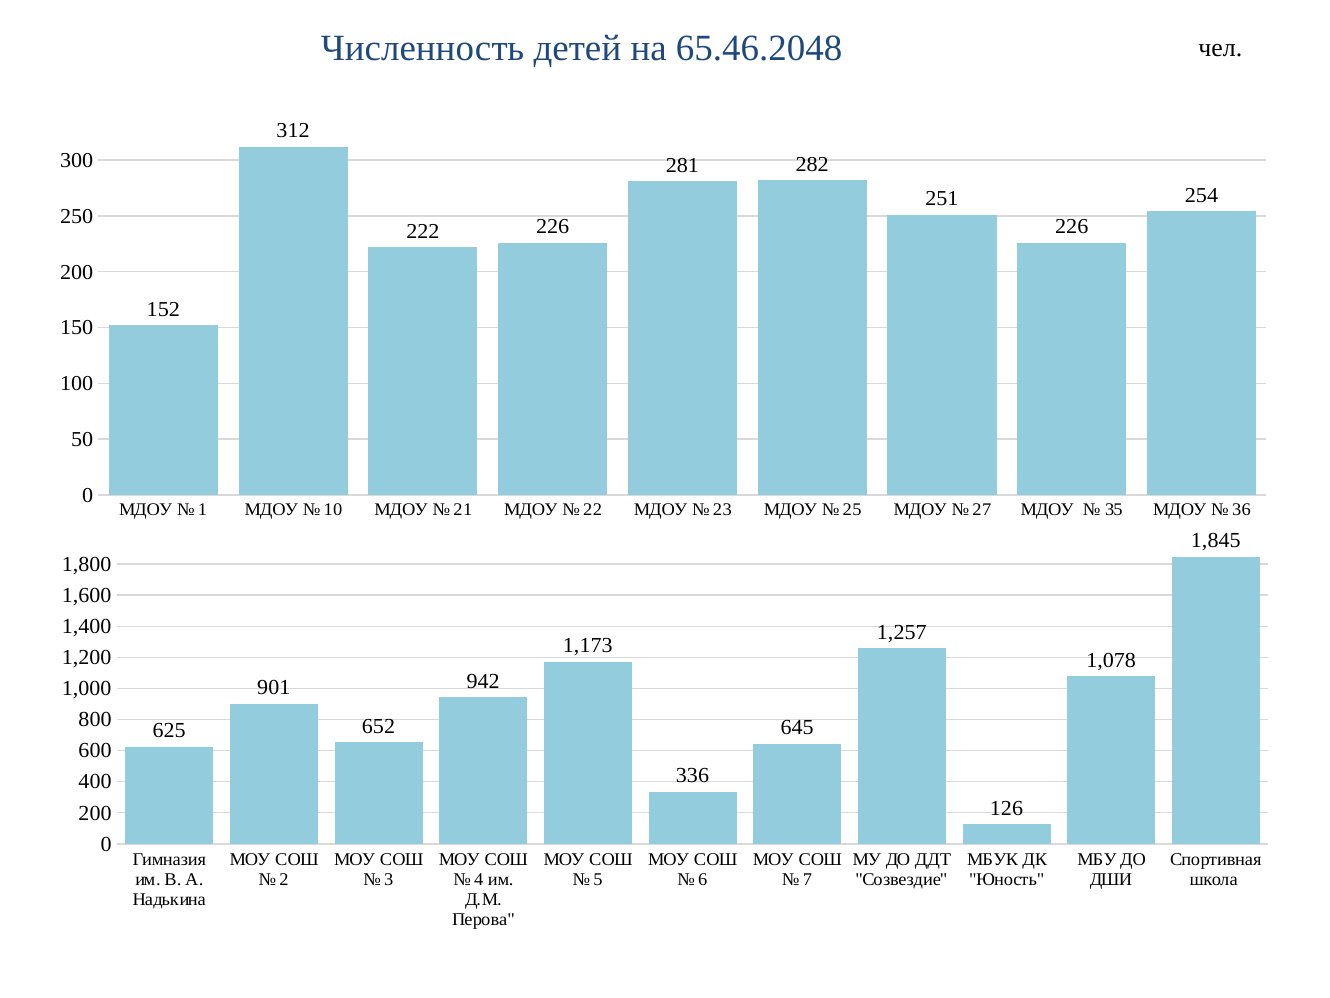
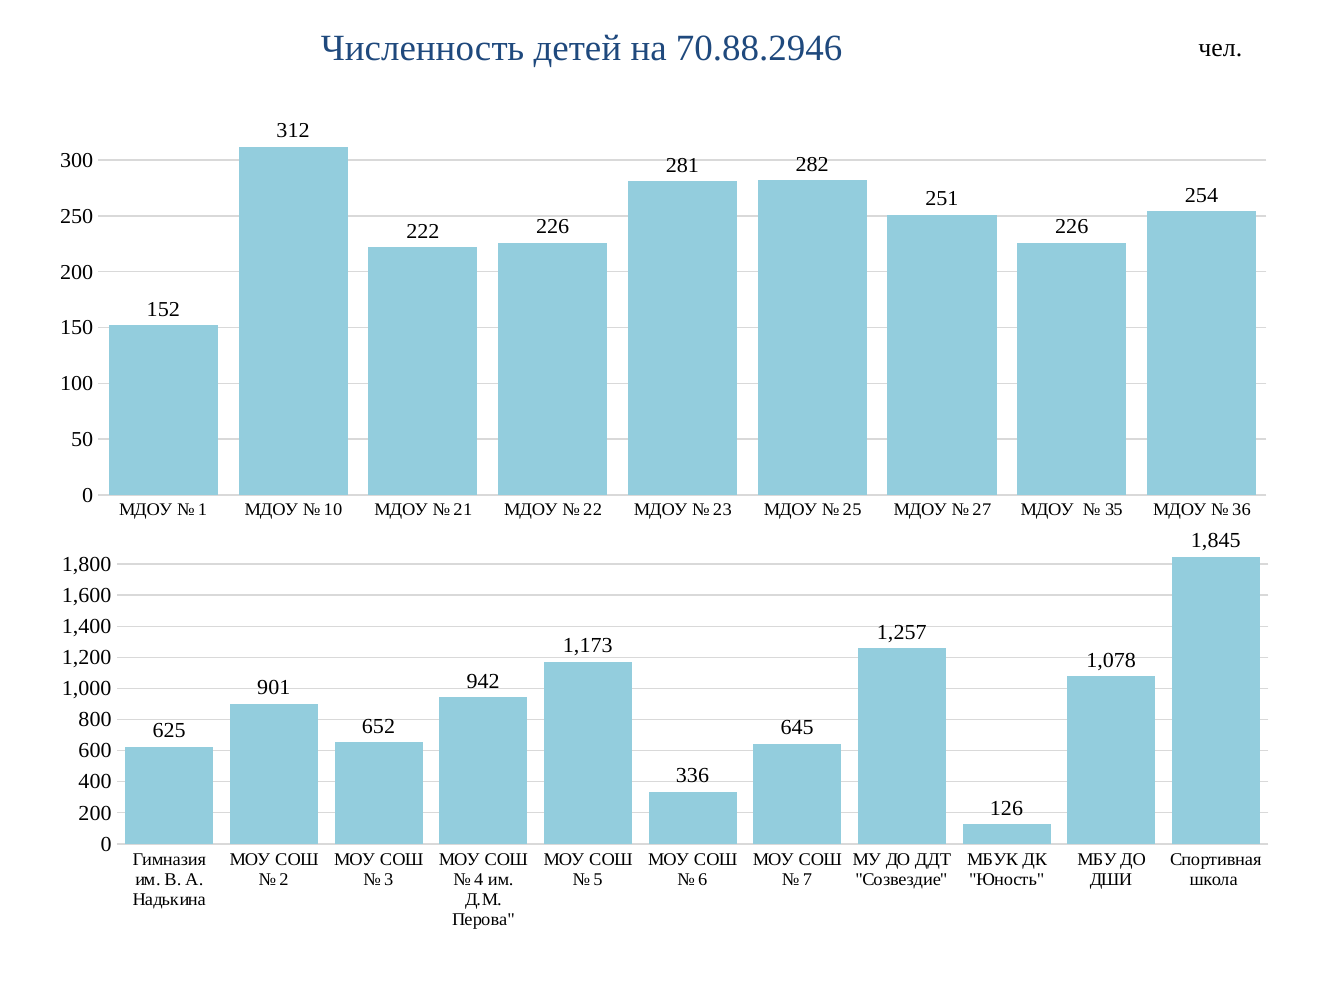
65.46.2048: 65.46.2048 -> 70.88.2946
